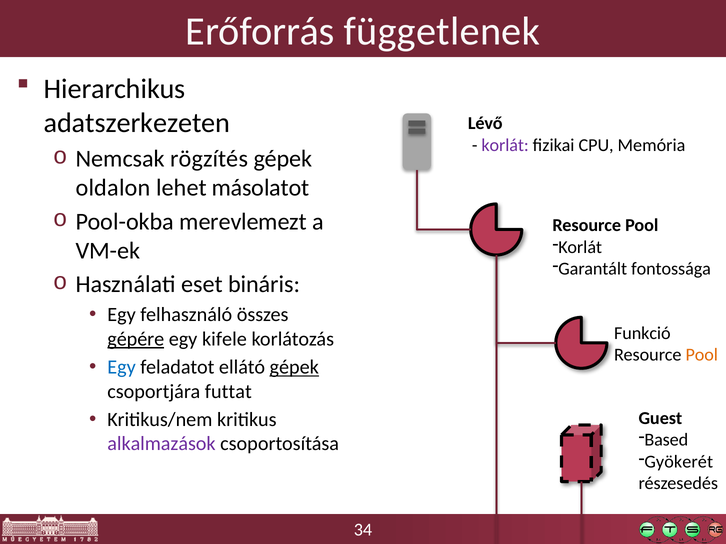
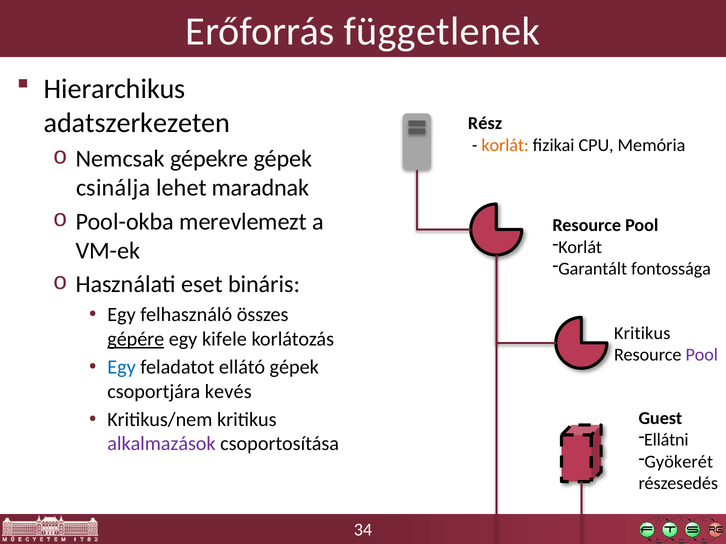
Lévő: Lévő -> Rész
korlát at (505, 145) colour: purple -> orange
rögzítés: rögzítés -> gépekre
oldalon: oldalon -> csinálja
másolatot: másolatot -> maradnak
Funkció at (642, 333): Funkció -> Kritikus
Pool at (702, 355) colour: orange -> purple
gépek at (294, 368) underline: present -> none
futtat: futtat -> kevés
Based: Based -> Ellátni
